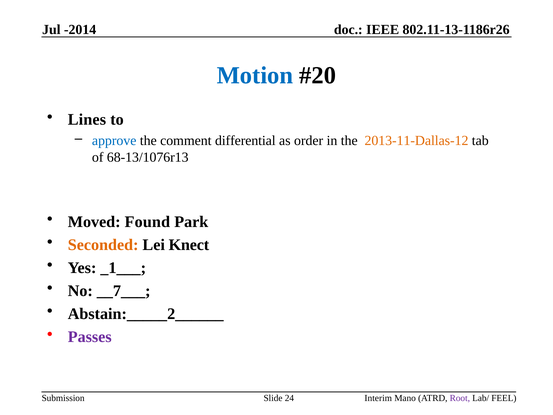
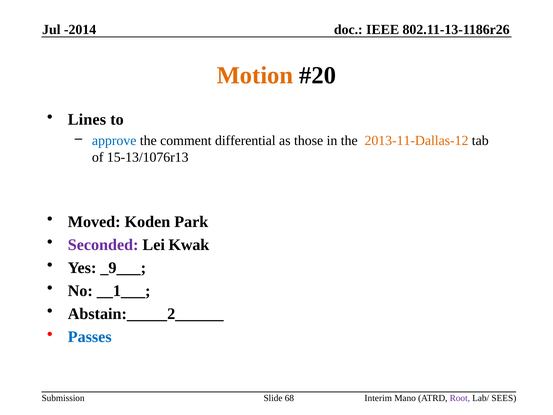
Motion colour: blue -> orange
order: order -> those
68-13/1076r13: 68-13/1076r13 -> 15-13/1076r13
Found: Found -> Koden
Seconded colour: orange -> purple
Knect: Knect -> Kwak
_1___: _1___ -> _9___
__7___: __7___ -> __1___
Passes colour: purple -> blue
24: 24 -> 68
FEEL: FEEL -> SEES
